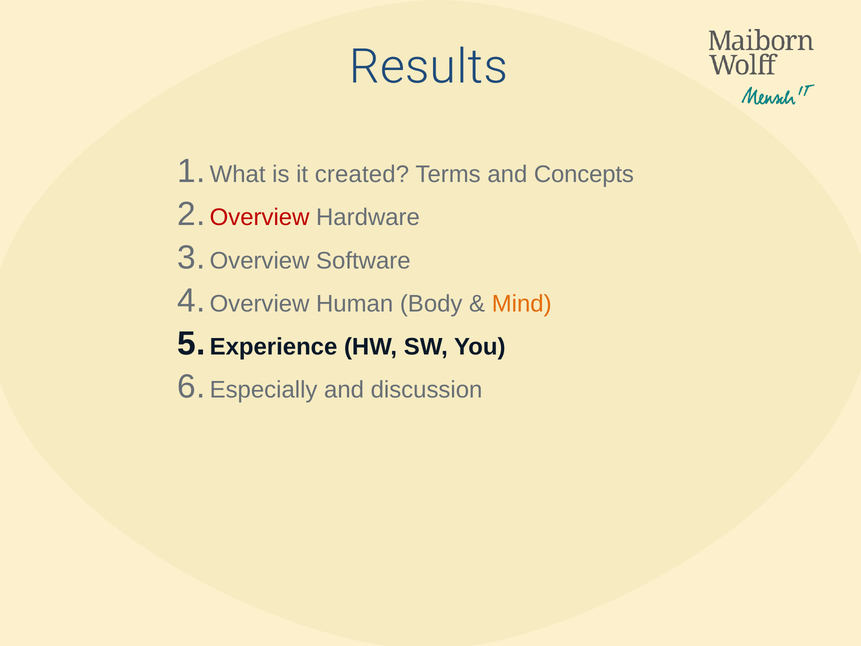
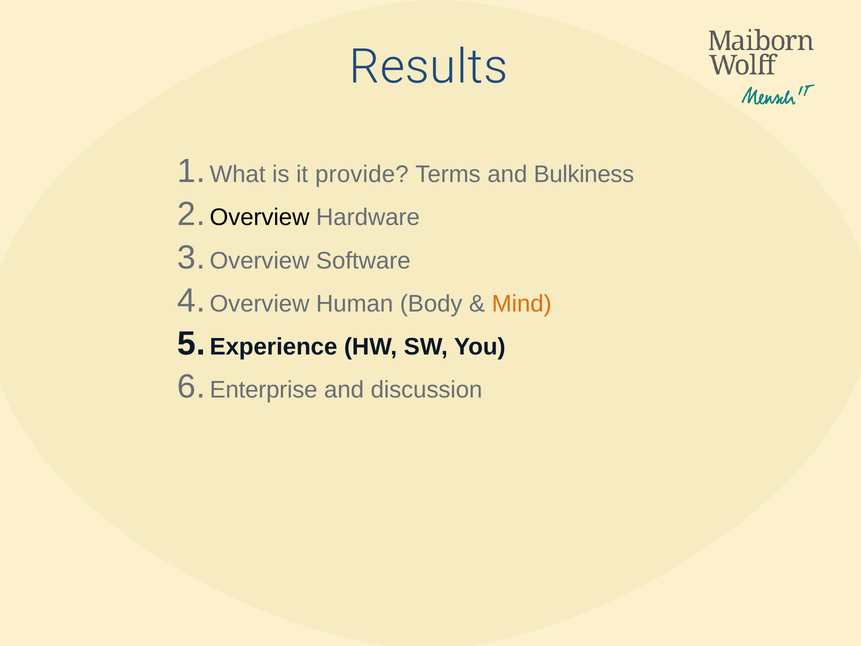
created: created -> provide
Concepts: Concepts -> Bulkiness
Overview at (260, 217) colour: red -> black
Especially: Especially -> Enterprise
